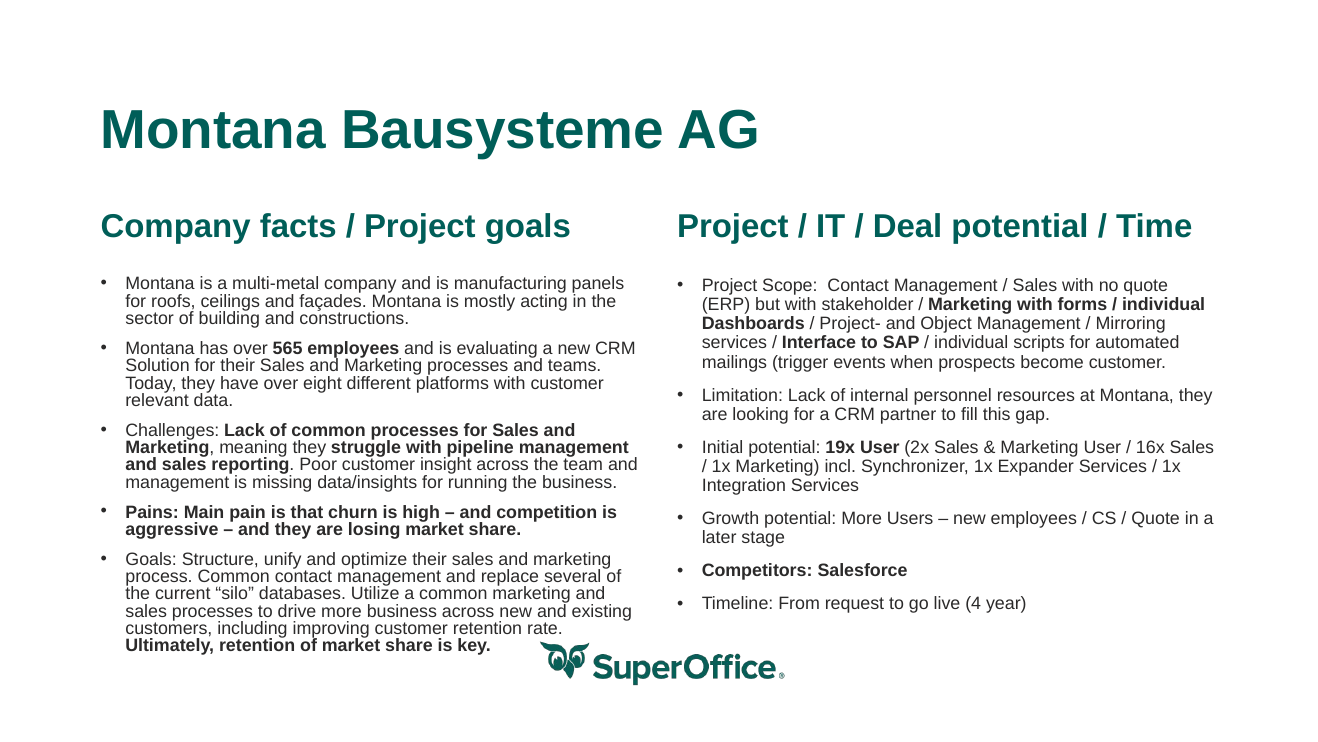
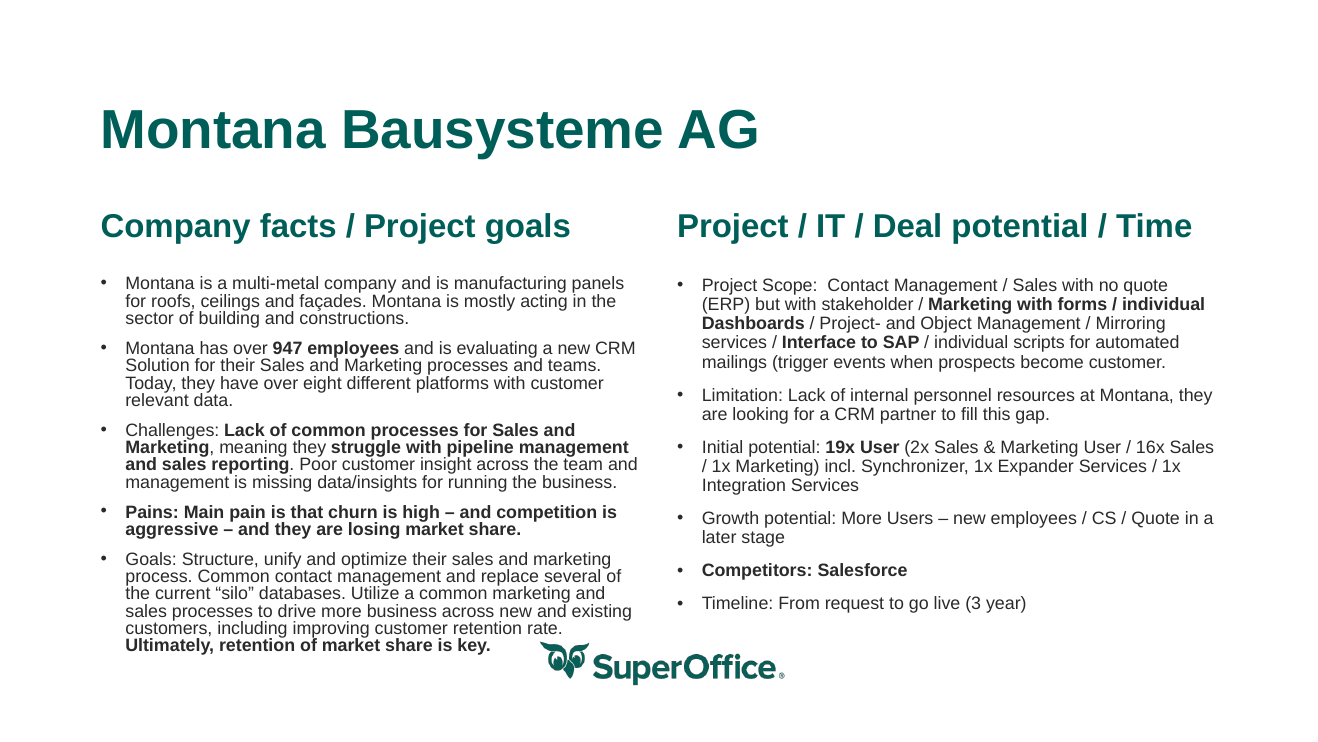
565: 565 -> 947
4: 4 -> 3
